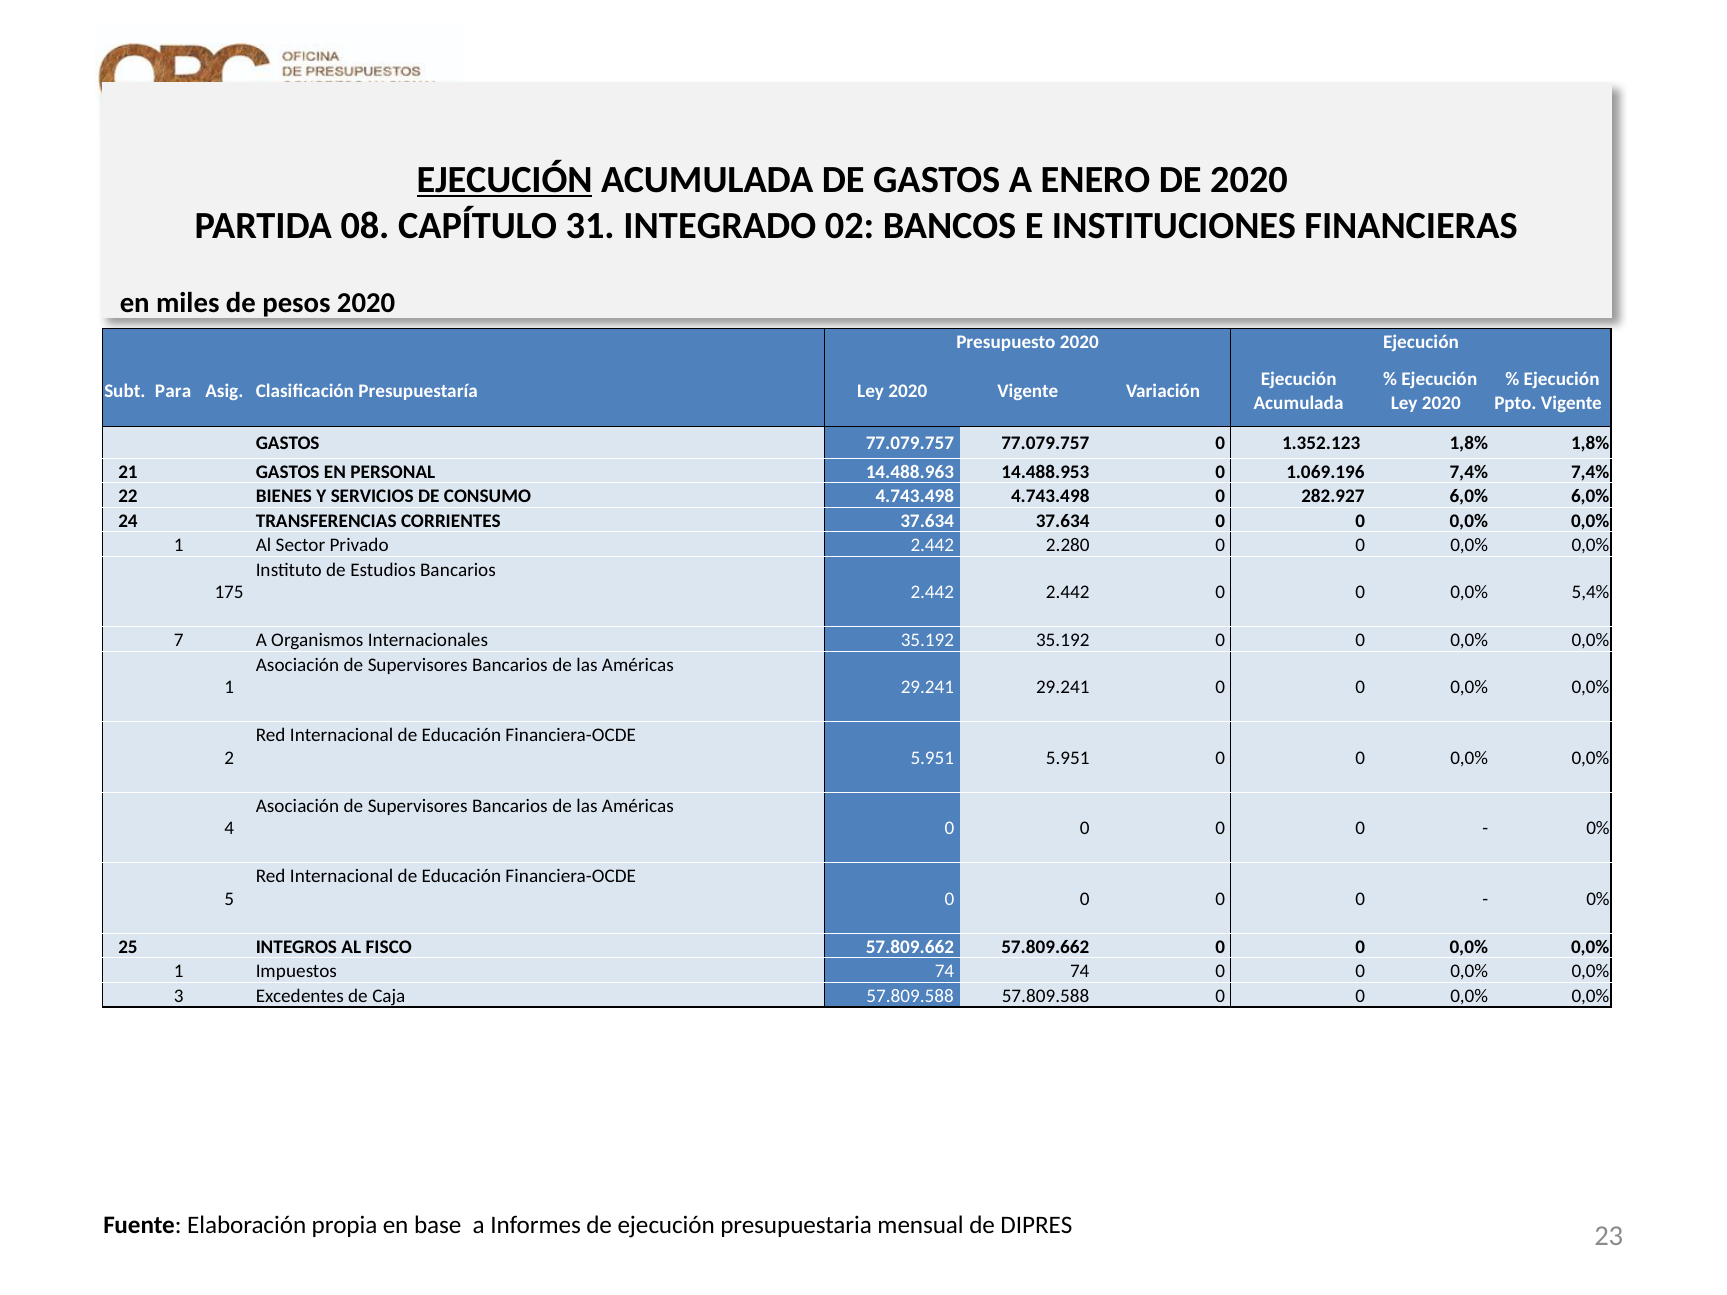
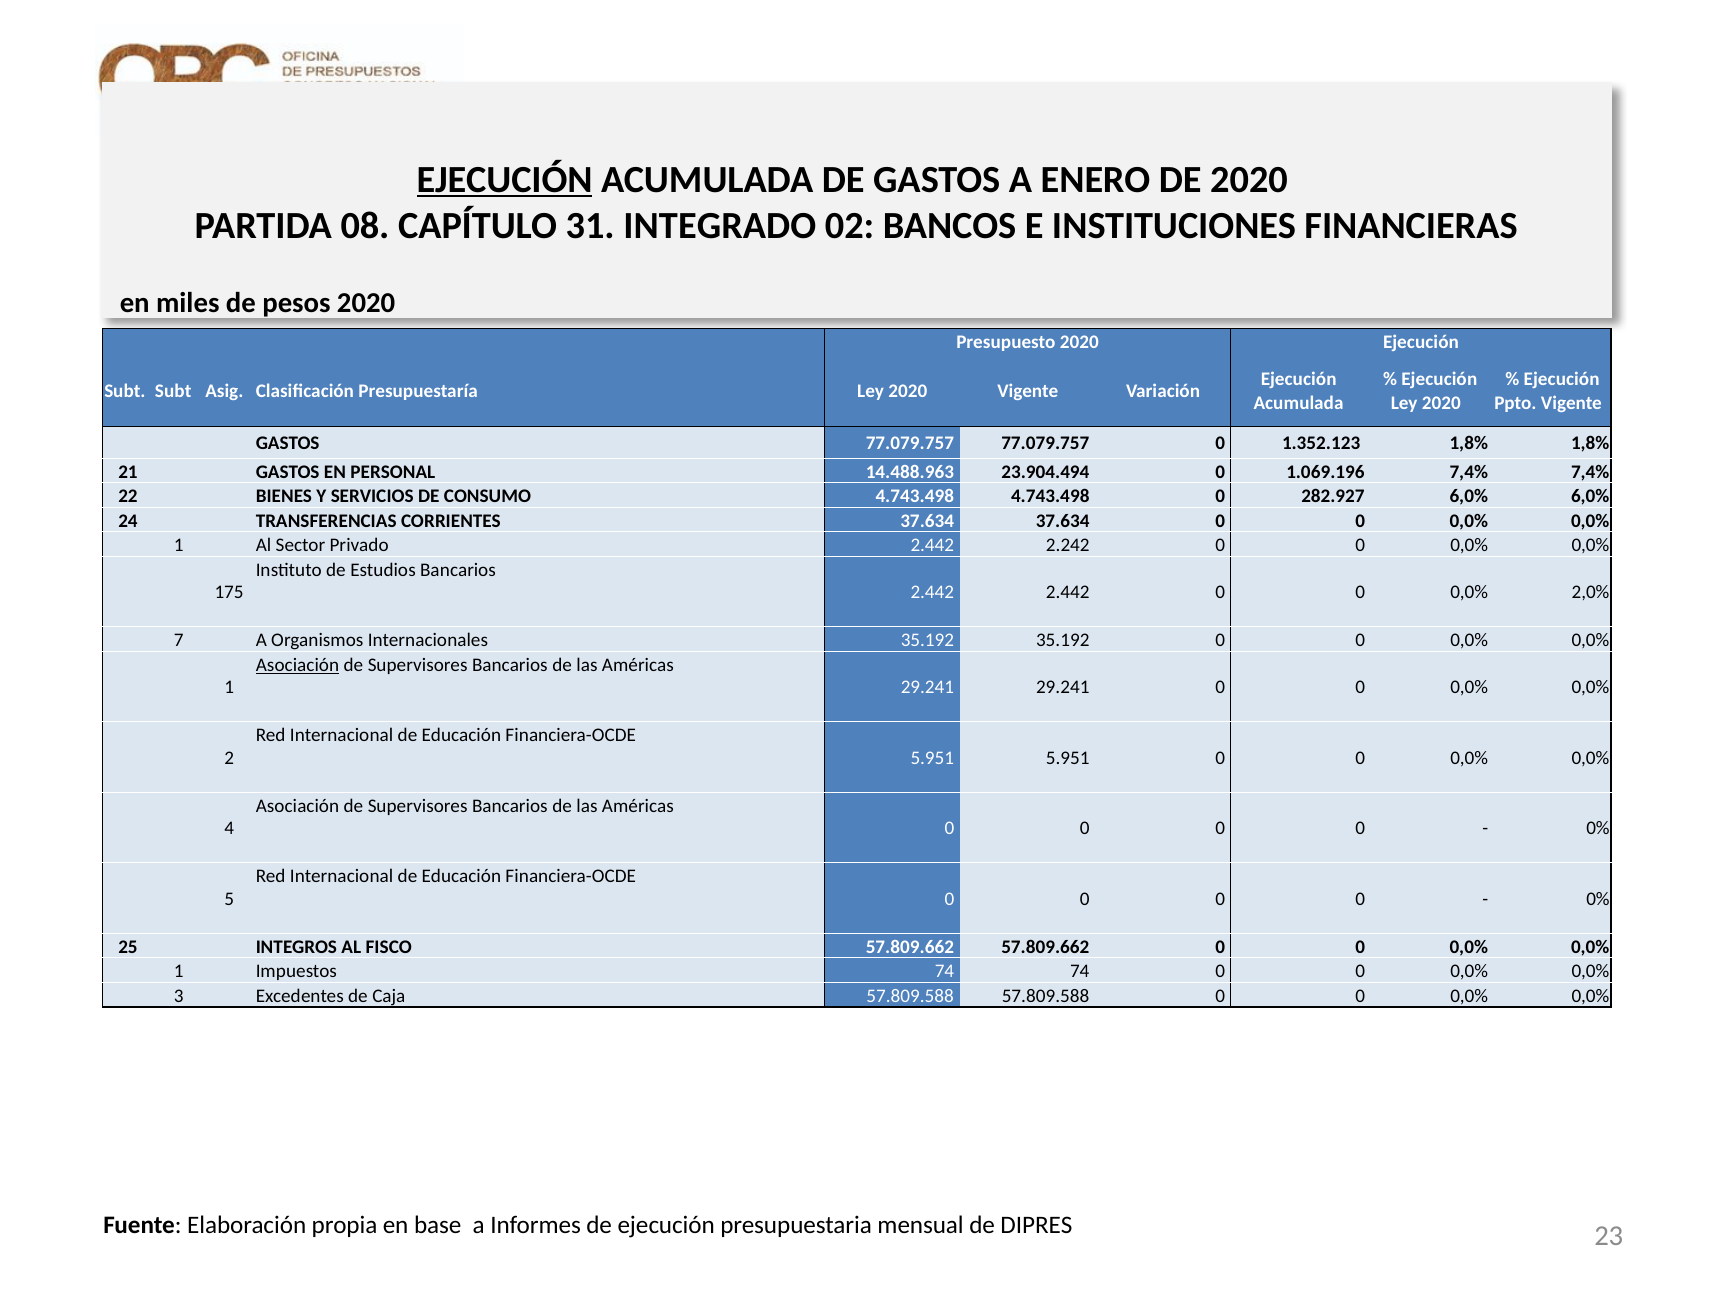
Subt Para: Para -> Subt
14.488.953: 14.488.953 -> 23.904.494
2.280: 2.280 -> 2.242
5,4%: 5,4% -> 2,0%
Asociación at (298, 665) underline: none -> present
